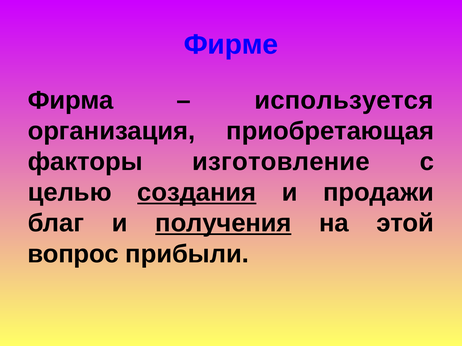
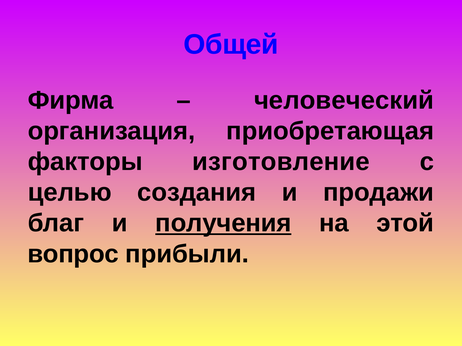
Фирме: Фирме -> Общей
используется: используется -> человеческий
создания underline: present -> none
